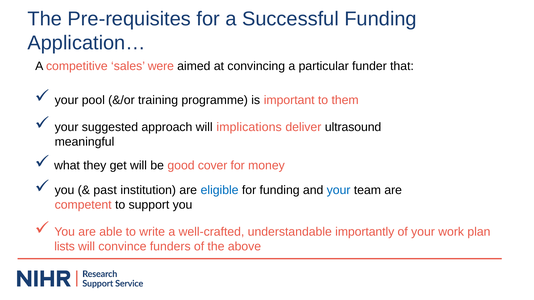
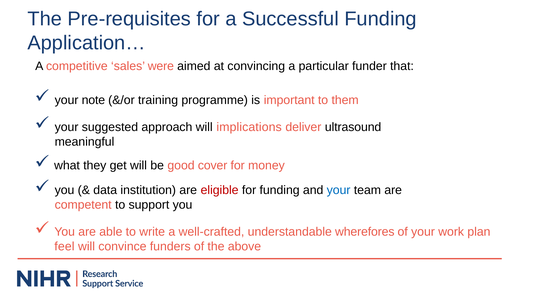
pool: pool -> note
past: past -> data
eligible colour: blue -> red
importantly: importantly -> wherefores
lists: lists -> feel
